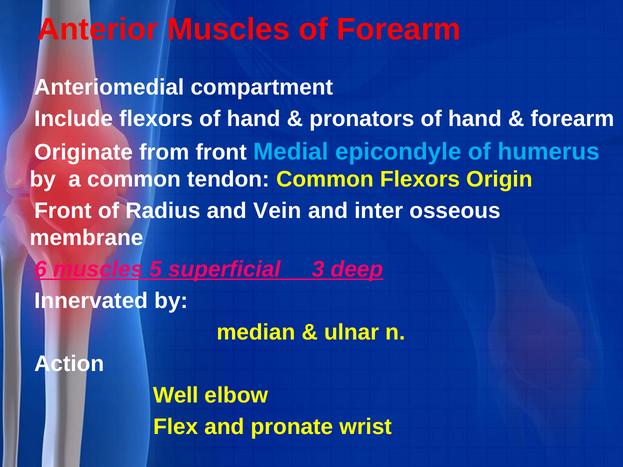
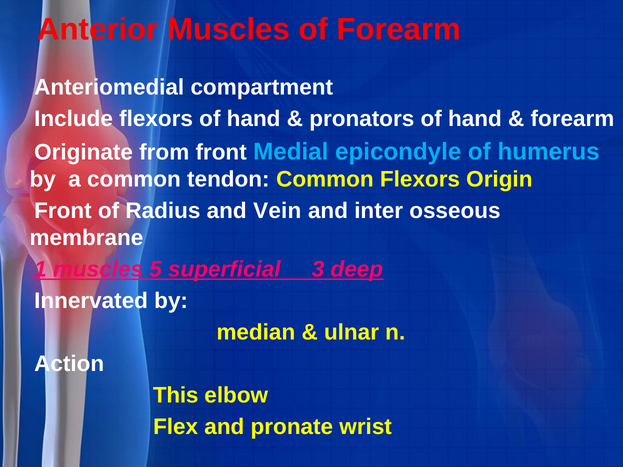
6: 6 -> 1
Well: Well -> This
